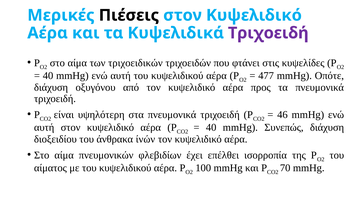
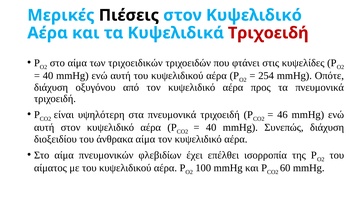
Τριχοειδή at (268, 33) colour: purple -> red
477: 477 -> 254
άνθρακα ίνών: ίνών -> αίμα
70: 70 -> 60
